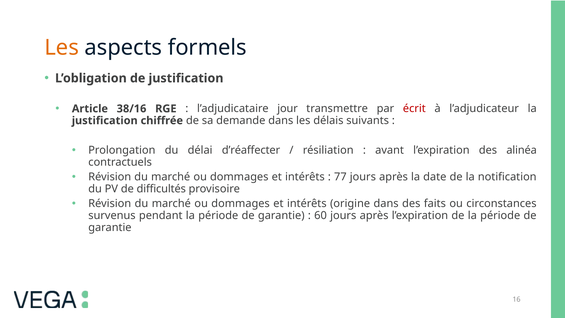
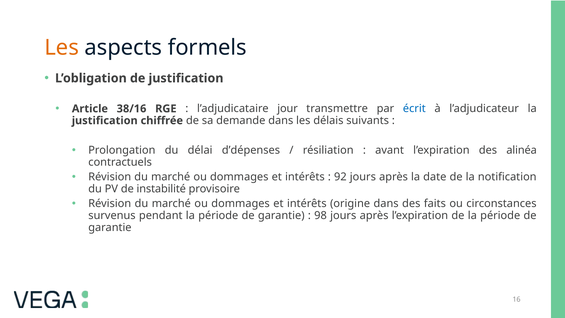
écrit colour: red -> blue
d’réaffecter: d’réaffecter -> d’dépenses
77: 77 -> 92
difficultés: difficultés -> instabilité
60: 60 -> 98
